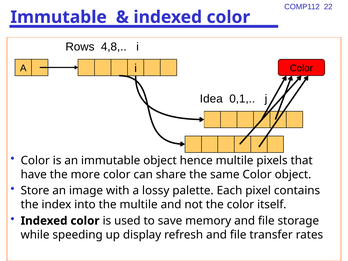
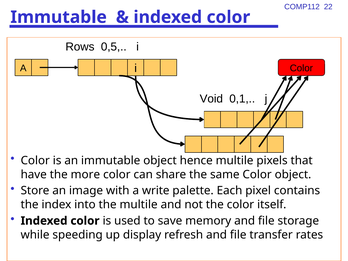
4,8: 4,8 -> 0,5
Idea: Idea -> Void
lossy: lossy -> write
